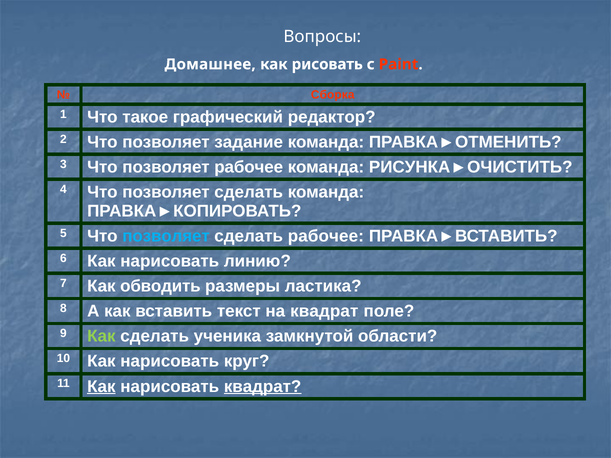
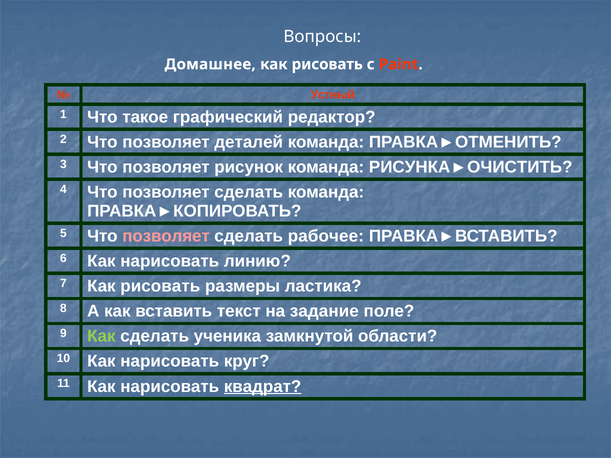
Сборка: Сборка -> Устный
задание: задание -> деталей
позволяет рабочее: рабочее -> рисунок
позволяет at (166, 236) colour: light blue -> pink
7 Как обводить: обводить -> рисовать
на квадрат: квадрат -> задание
Как at (101, 387) underline: present -> none
